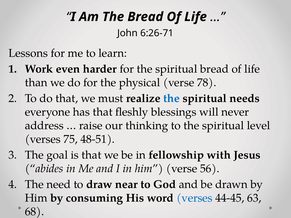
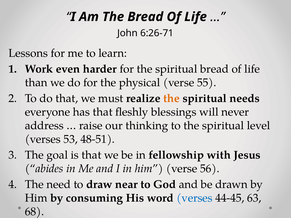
78: 78 -> 55
the at (172, 99) colour: blue -> orange
75: 75 -> 53
